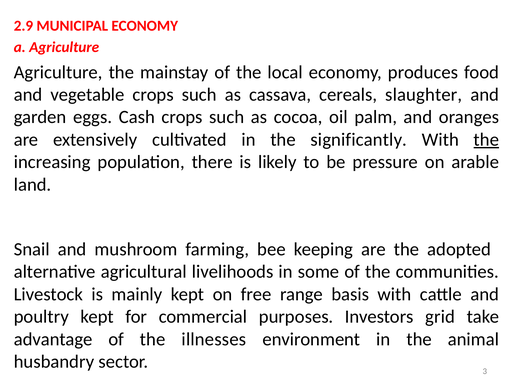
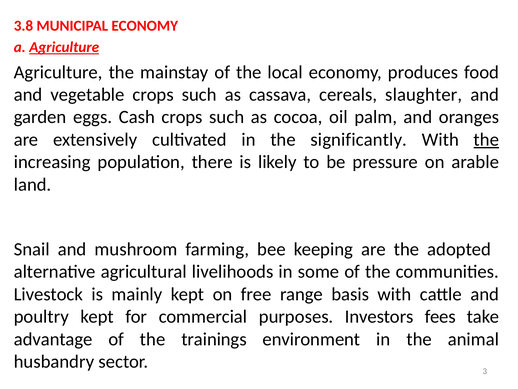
2.9: 2.9 -> 3.8
Agriculture at (64, 47) underline: none -> present
grid: grid -> fees
illnesses: illnesses -> trainings
